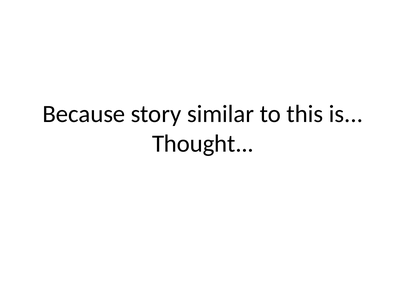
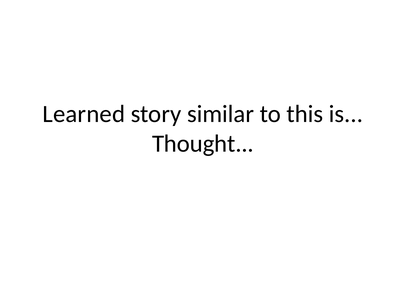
Because: Because -> Learned
